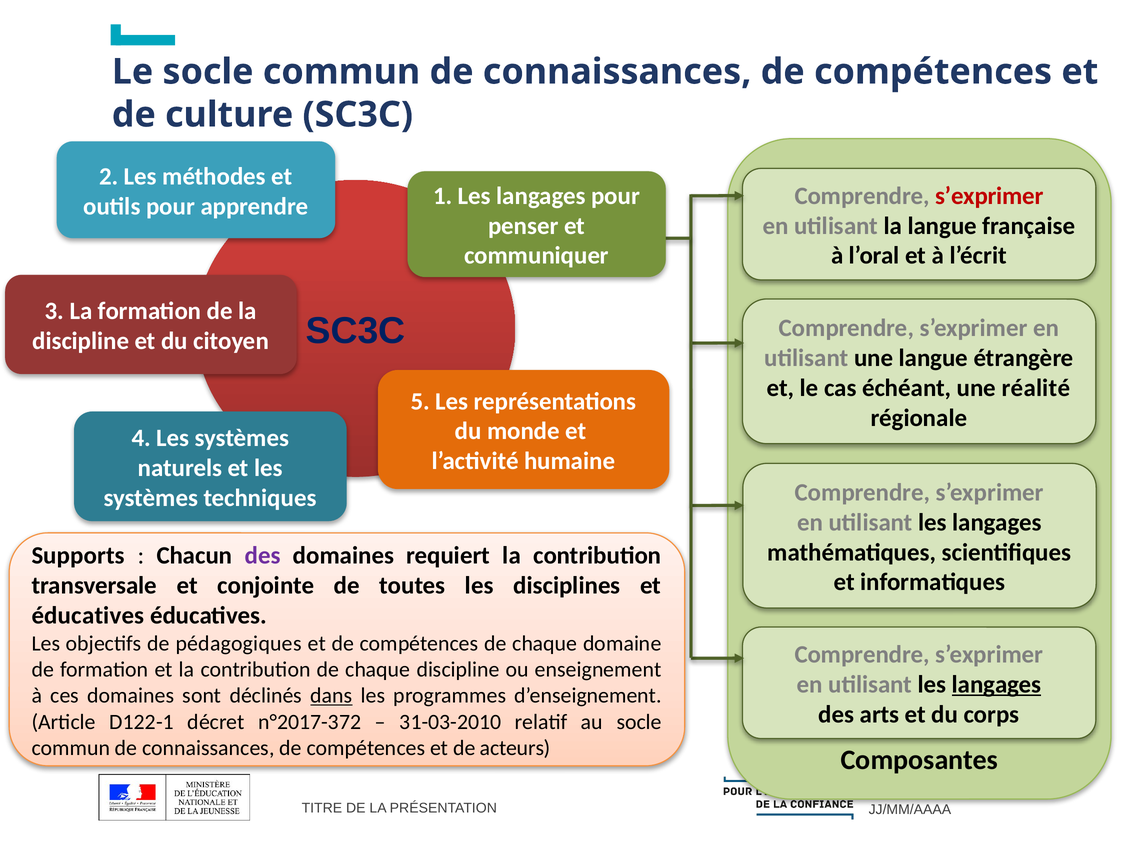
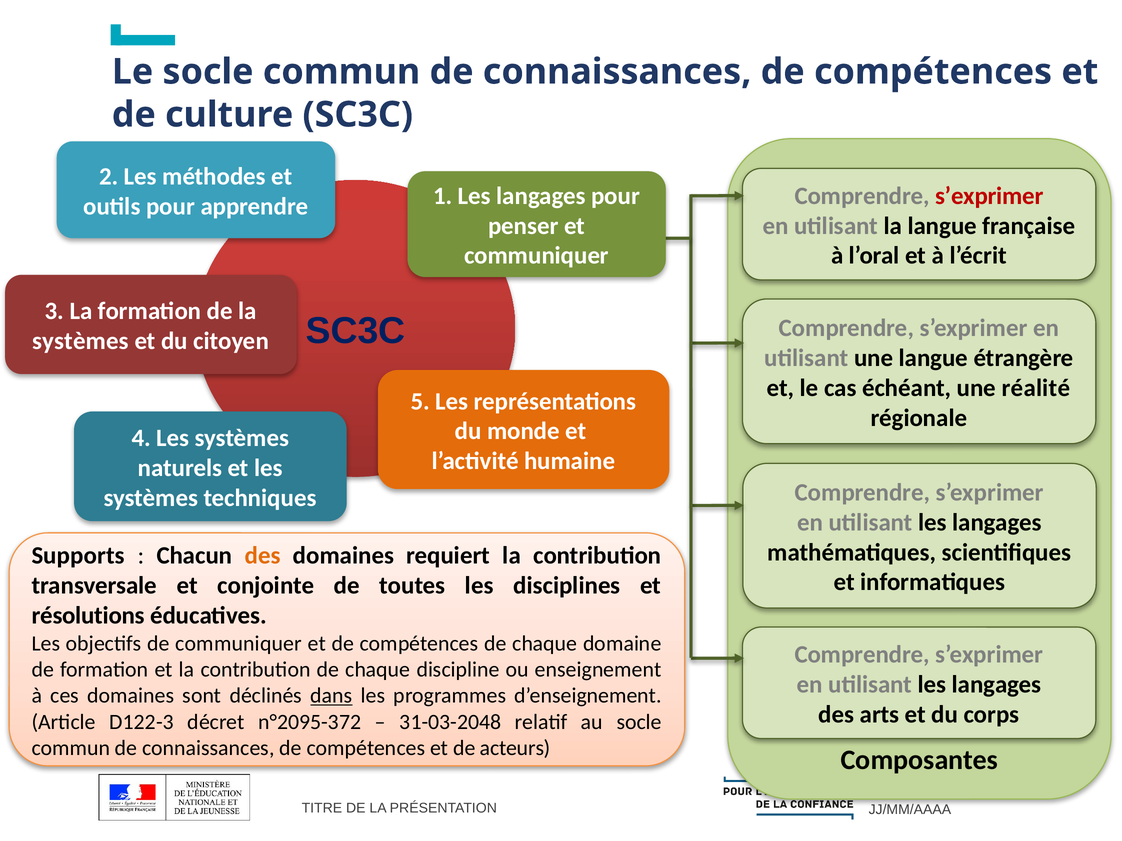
discipline at (81, 341): discipline -> systèmes
des at (263, 556) colour: purple -> orange
éducatives at (88, 616): éducatives -> résolutions
de pédagogiques: pédagogiques -> communiquer
langages at (997, 685) underline: present -> none
D122-1: D122-1 -> D122-3
n°2017-372: n°2017-372 -> n°2095-372
31-03-2010: 31-03-2010 -> 31-03-2048
